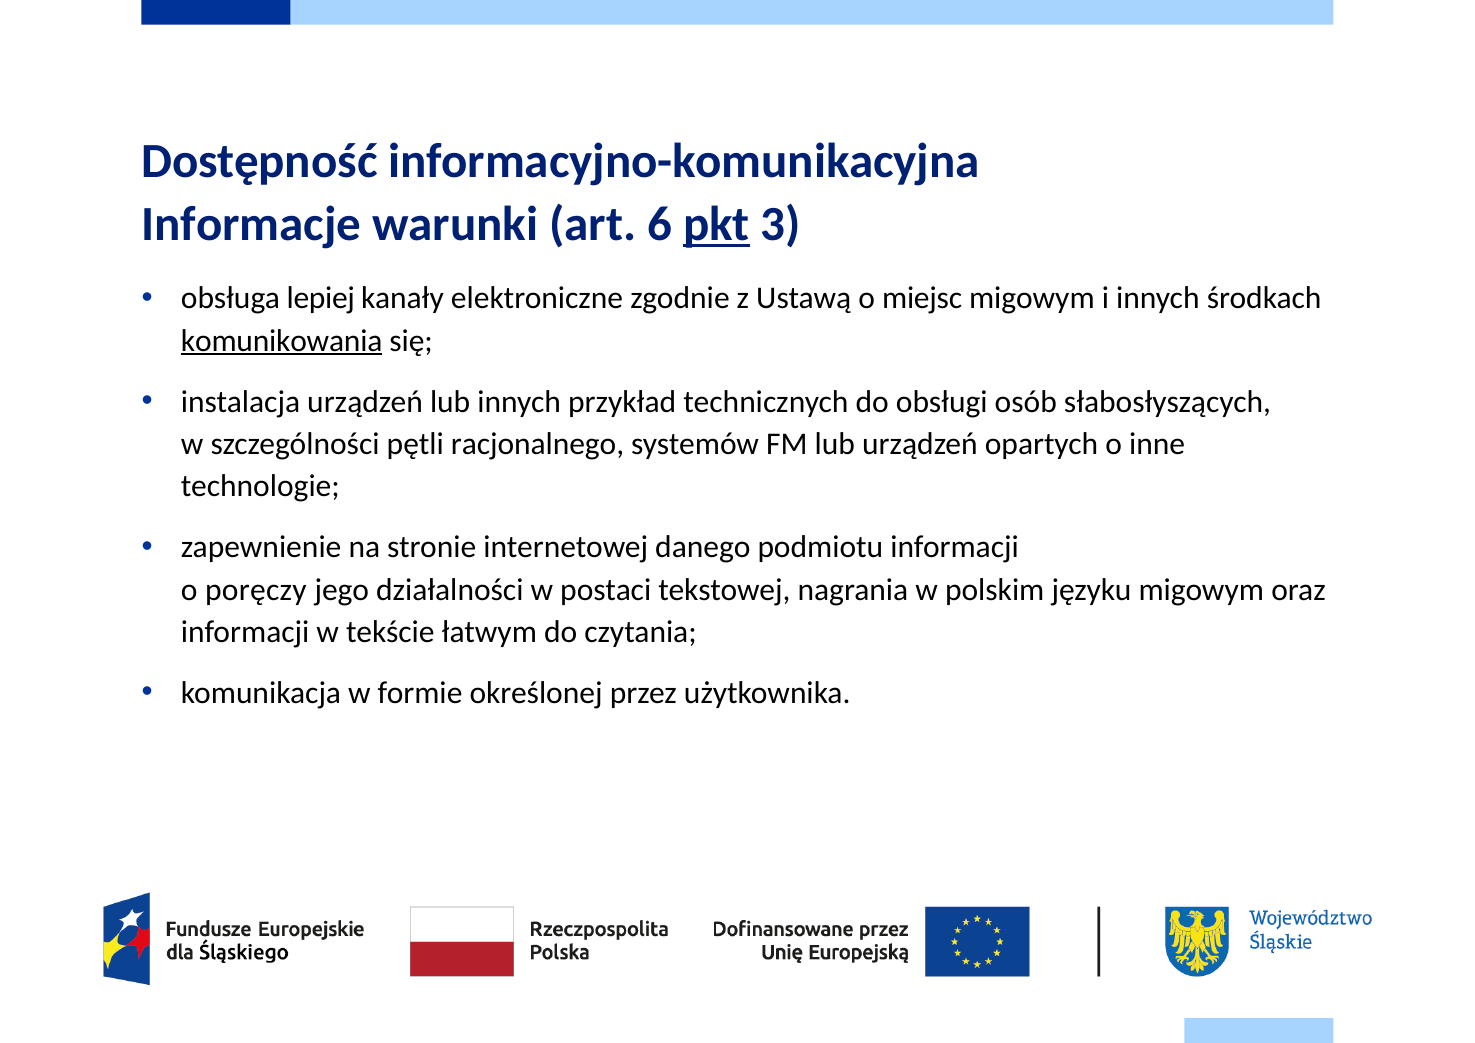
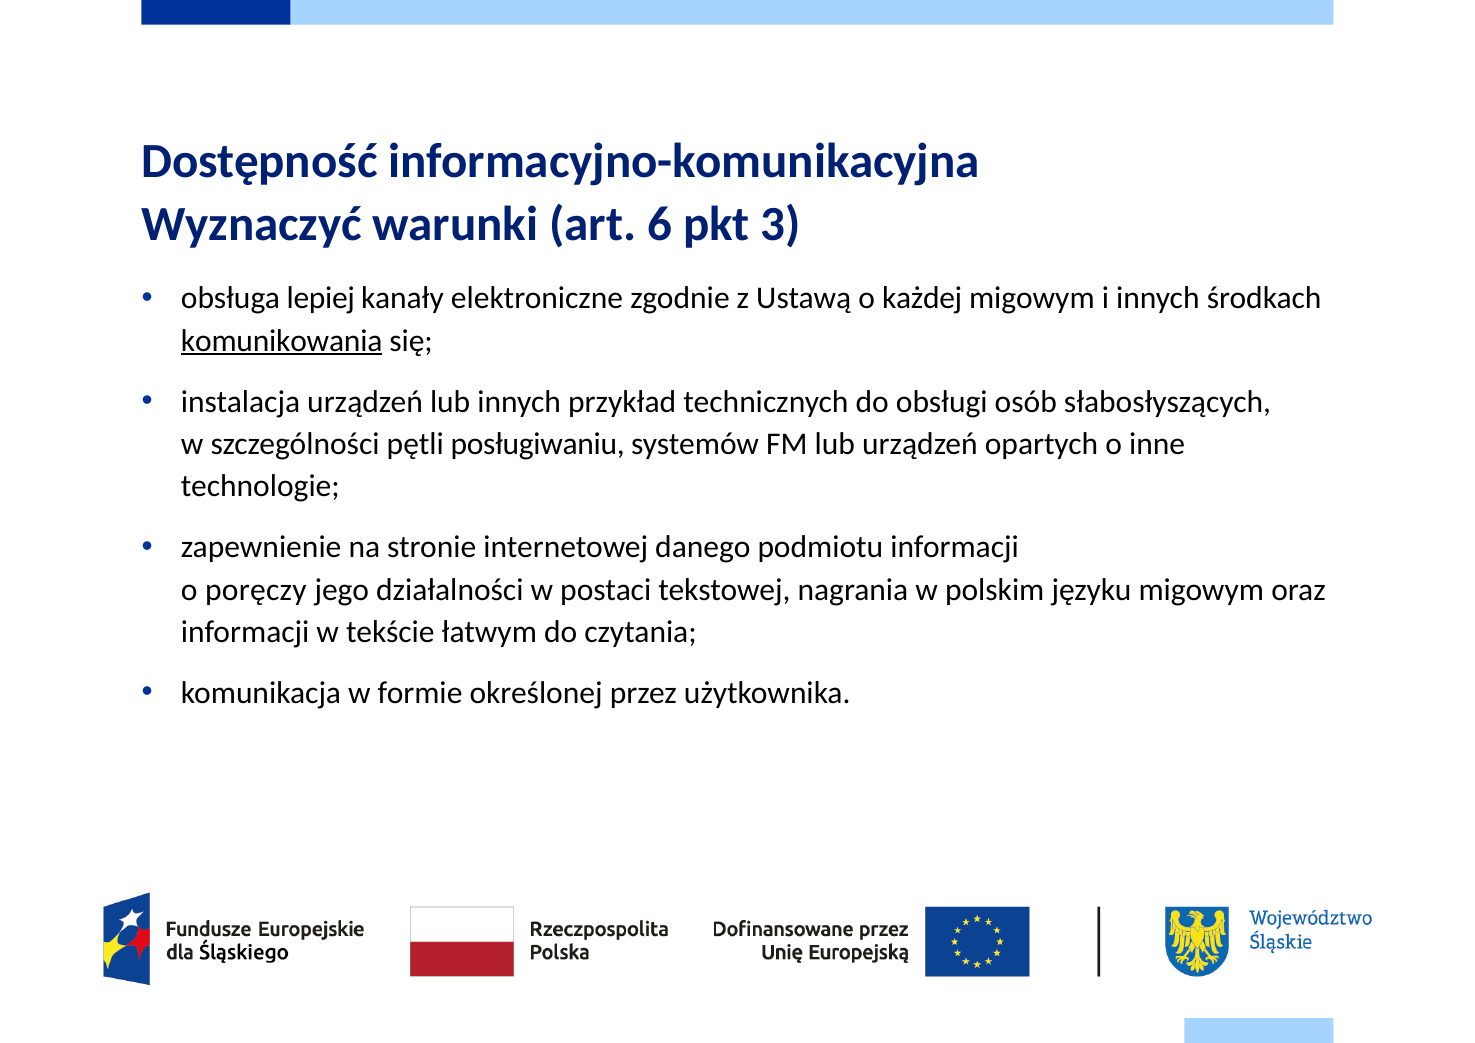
Informacje: Informacje -> Wyznaczyć
pkt underline: present -> none
miejsc: miejsc -> każdej
racjonalnego: racjonalnego -> posługiwaniu
